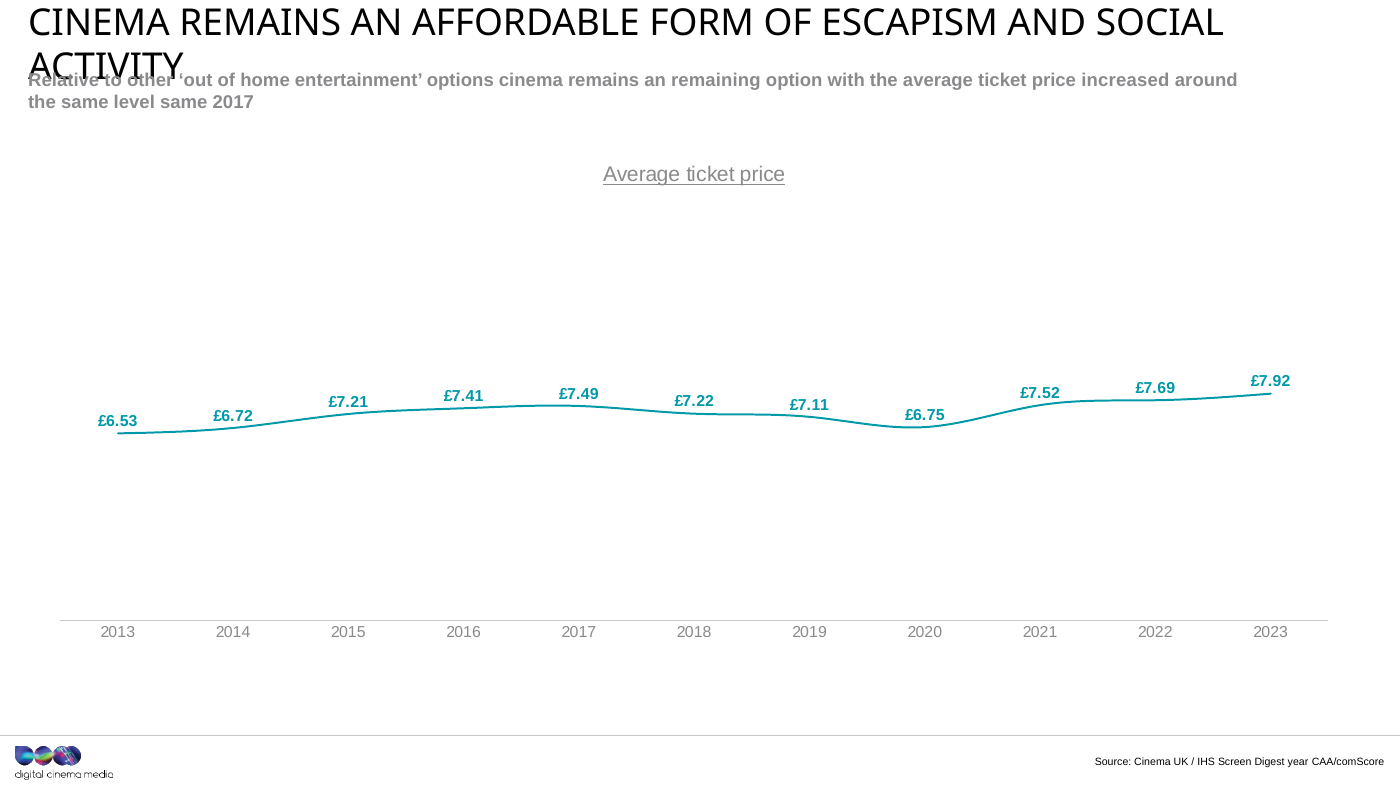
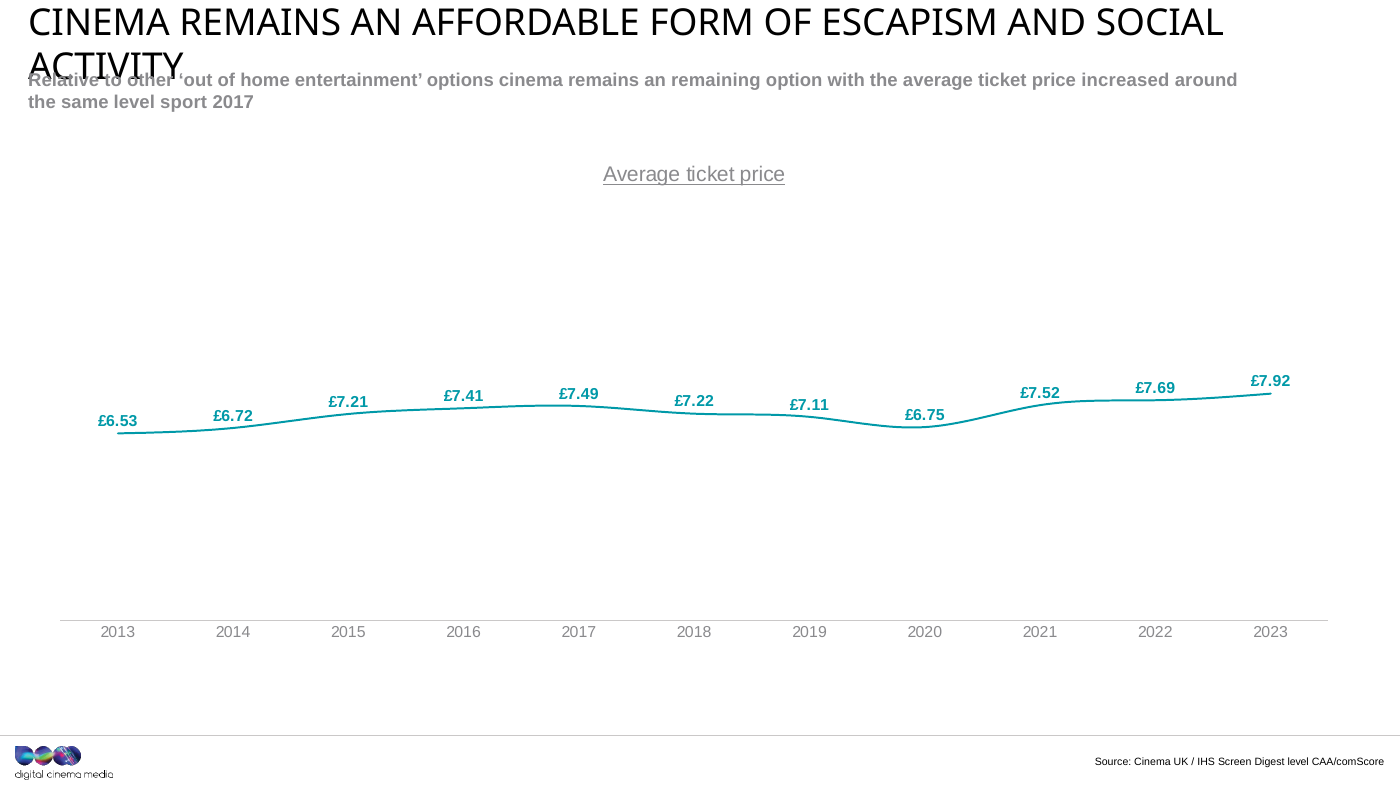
level same: same -> sport
Digest year: year -> level
